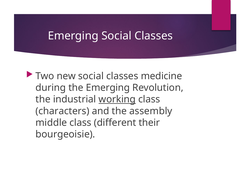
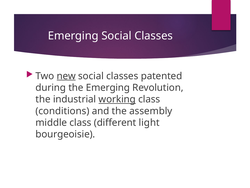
new underline: none -> present
medicine: medicine -> patented
characters: characters -> conditions
their: their -> light
